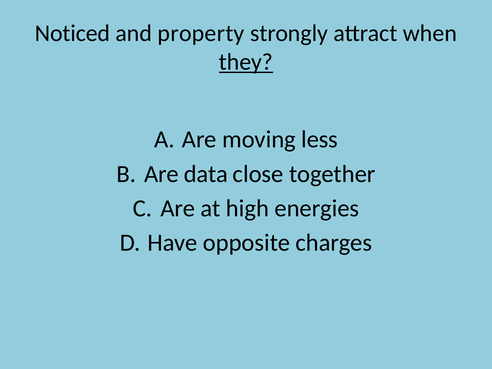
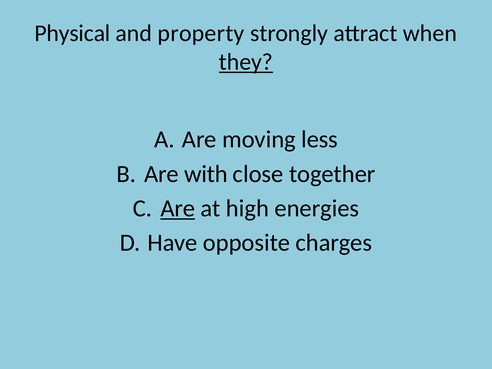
Noticed: Noticed -> Physical
data: data -> with
Are at (178, 208) underline: none -> present
